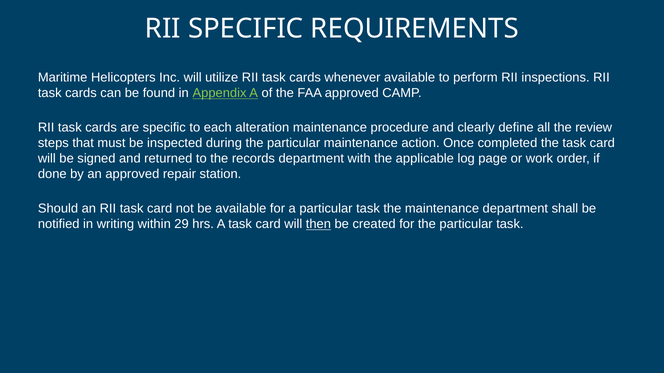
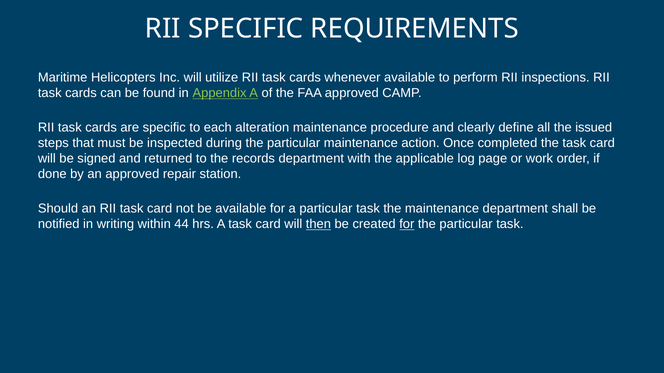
review: review -> issued
29: 29 -> 44
for at (407, 225) underline: none -> present
